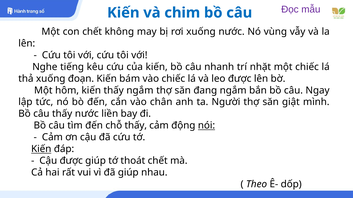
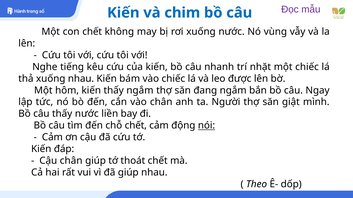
xuống đoạn: đoạn -> nhau
chỗ thấy: thấy -> chết
Kiến at (41, 149) underline: present -> none
Cậu được: được -> chân
